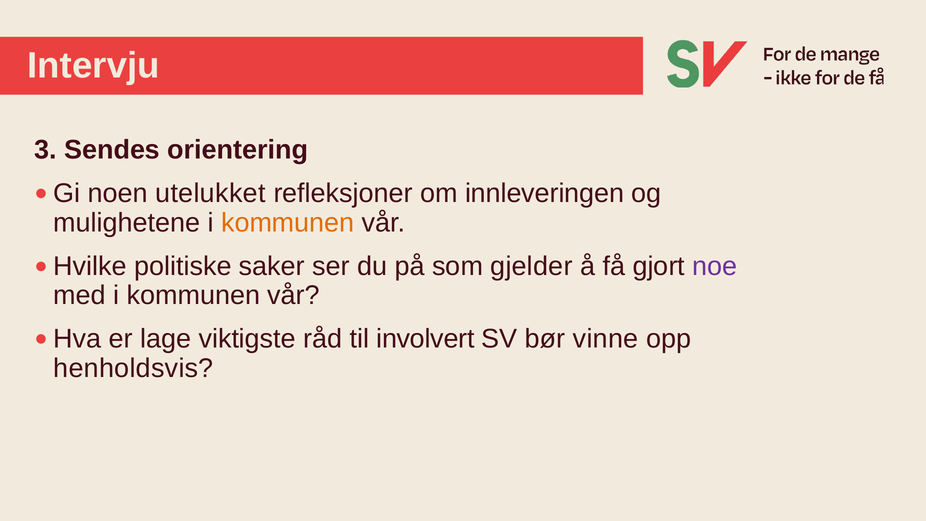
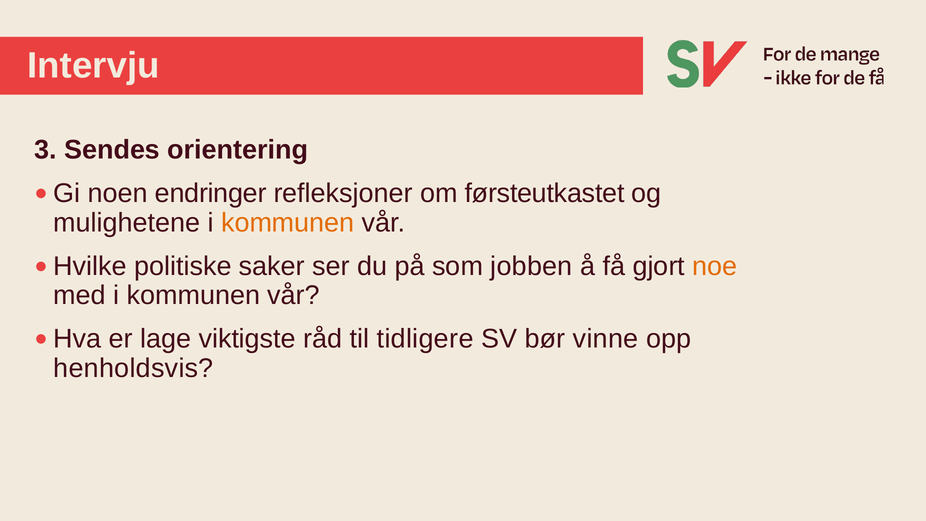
utelukket: utelukket -> endringer
innleveringen: innleveringen -> førsteutkastet
gjelder: gjelder -> jobben
noe colour: purple -> orange
involvert: involvert -> tidligere
